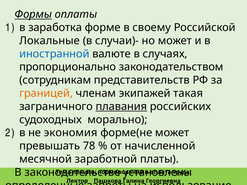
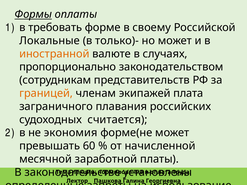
заработка: заработка -> требовать
случаи)-: случаи)- -> только)-
иностранной colour: blue -> orange
такая: такая -> плата
плавания underline: present -> none
морально: морально -> считается
78: 78 -> 60
